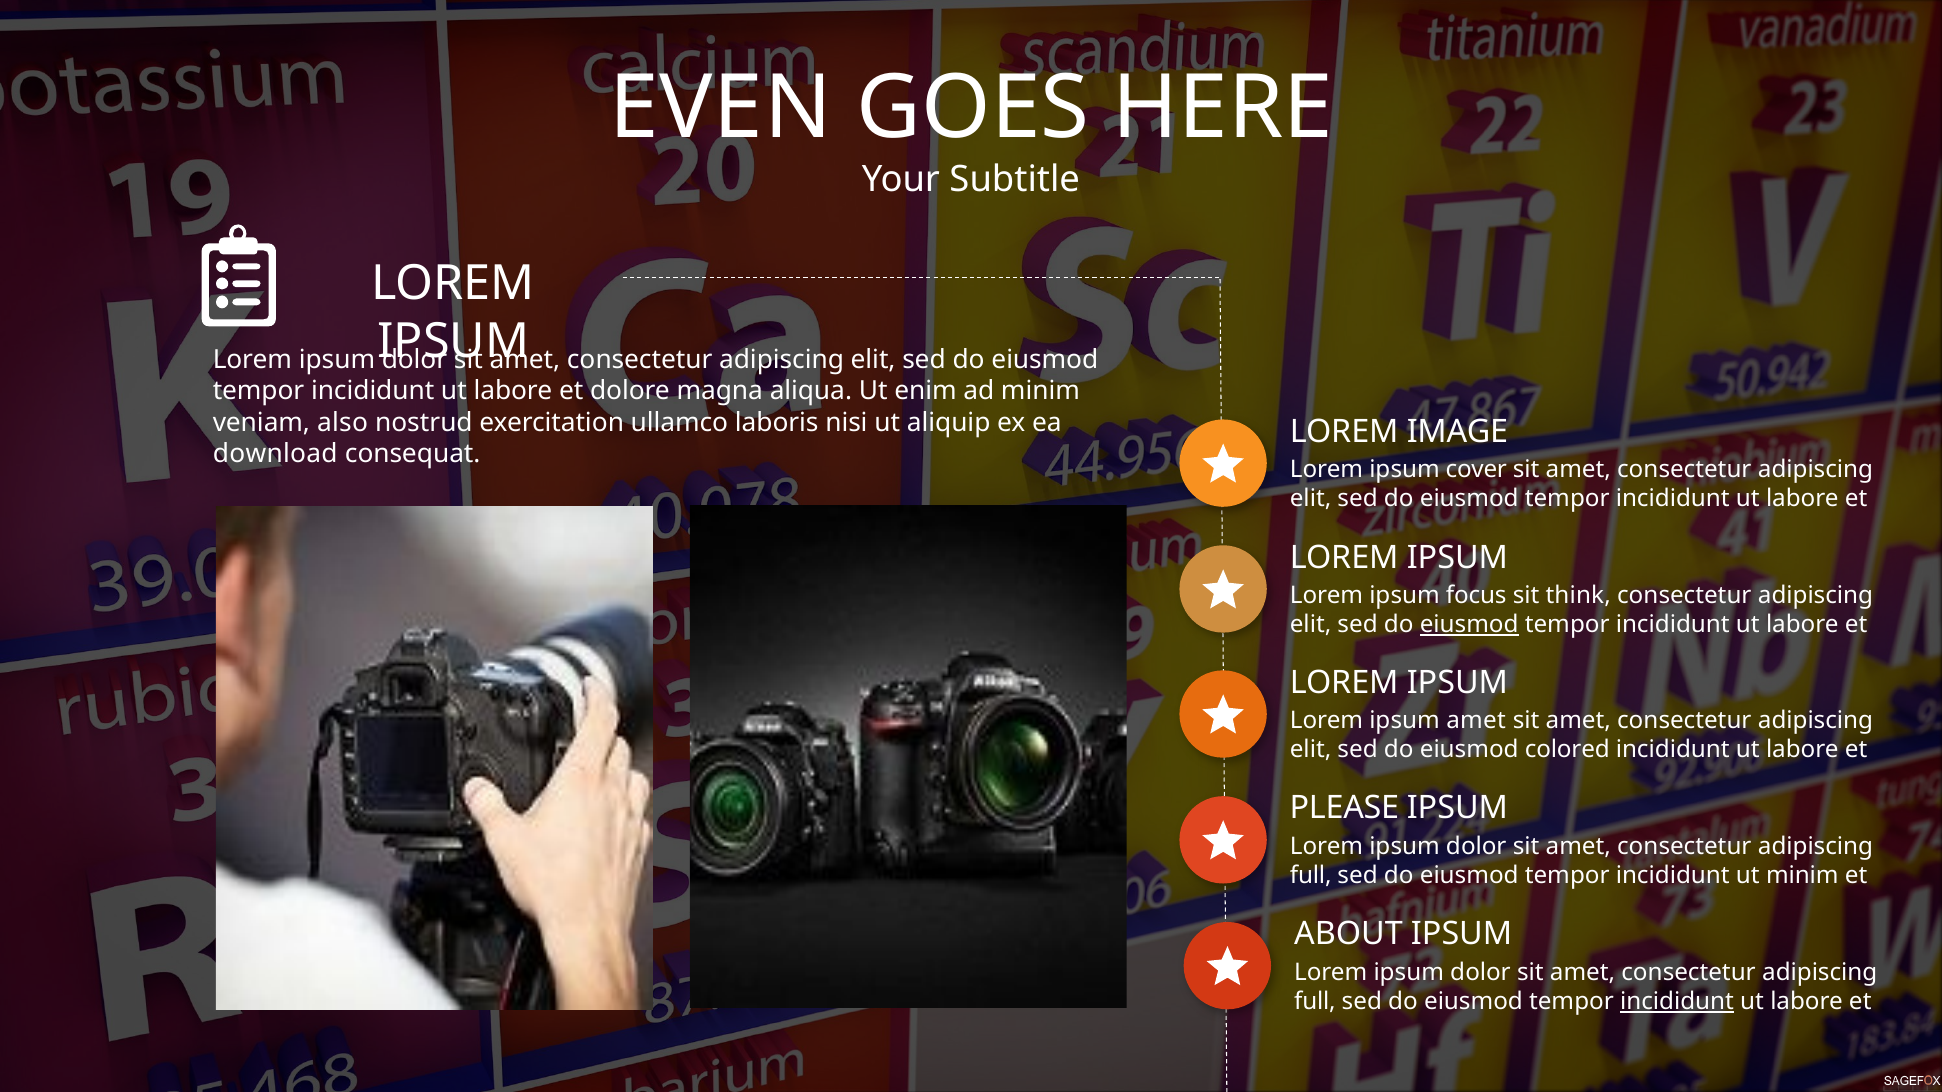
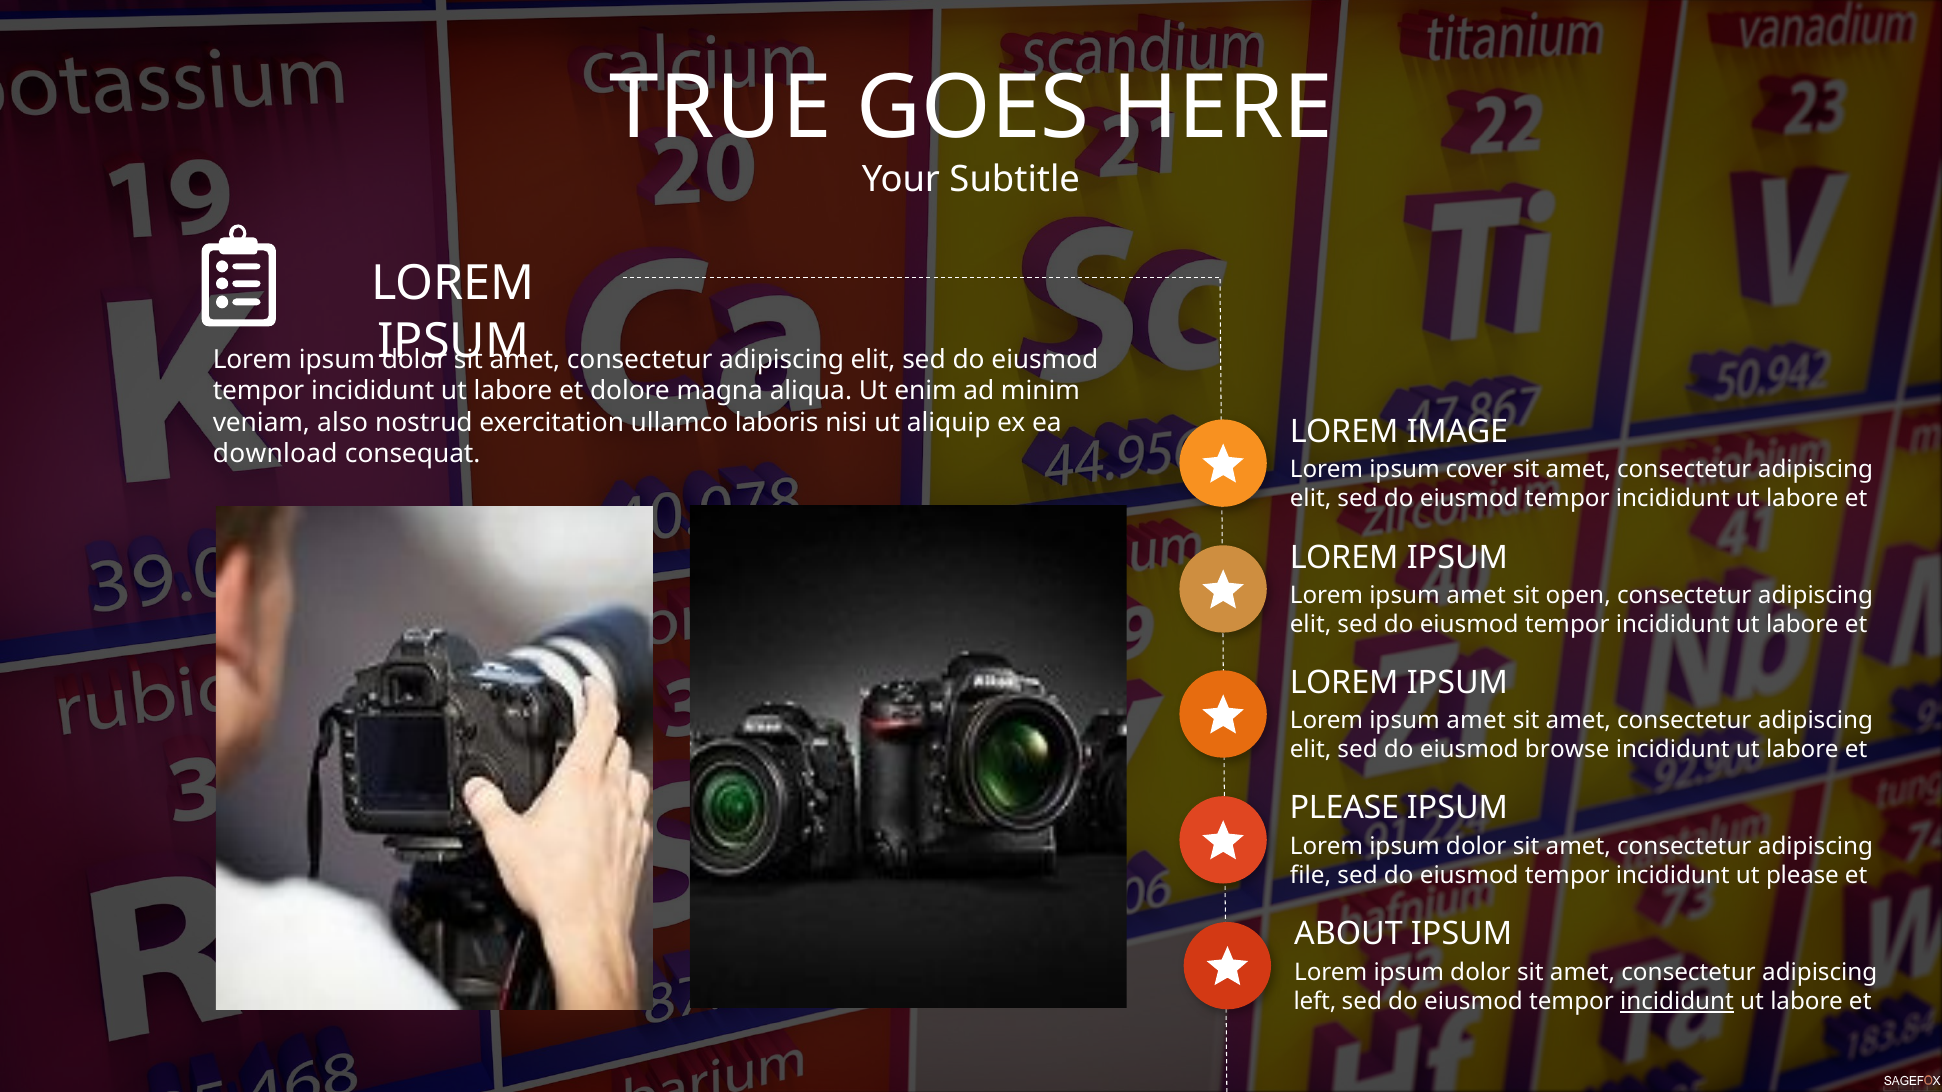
EVEN: EVEN -> TRUE
focus at (1476, 596): focus -> amet
think: think -> open
eiusmod at (1469, 625) underline: present -> none
colored: colored -> browse
full at (1311, 876): full -> file
ut minim: minim -> please
full at (1315, 1002): full -> left
